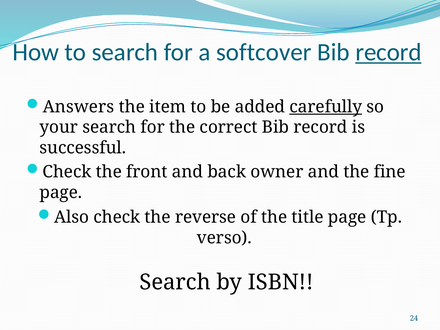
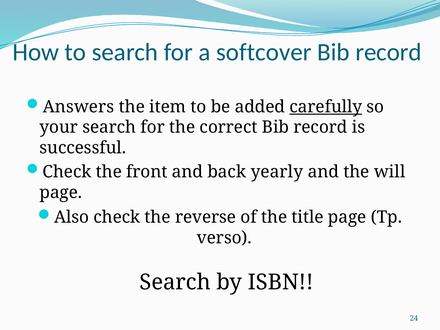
record at (389, 52) underline: present -> none
owner: owner -> yearly
fine: fine -> will
